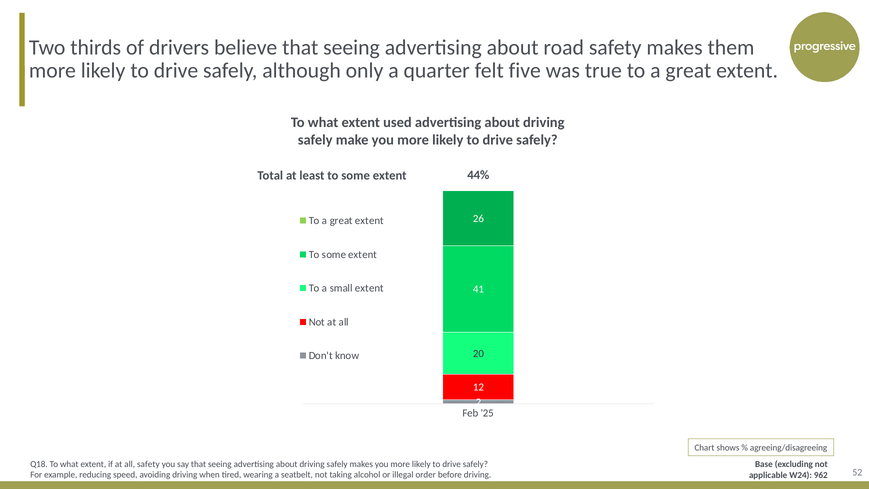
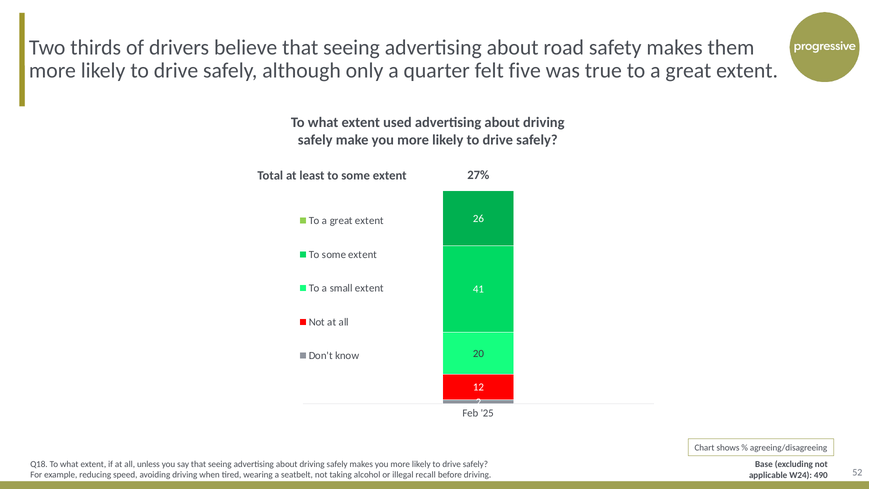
44%: 44% -> 27%
all safety: safety -> unless
order: order -> recall
962: 962 -> 490
